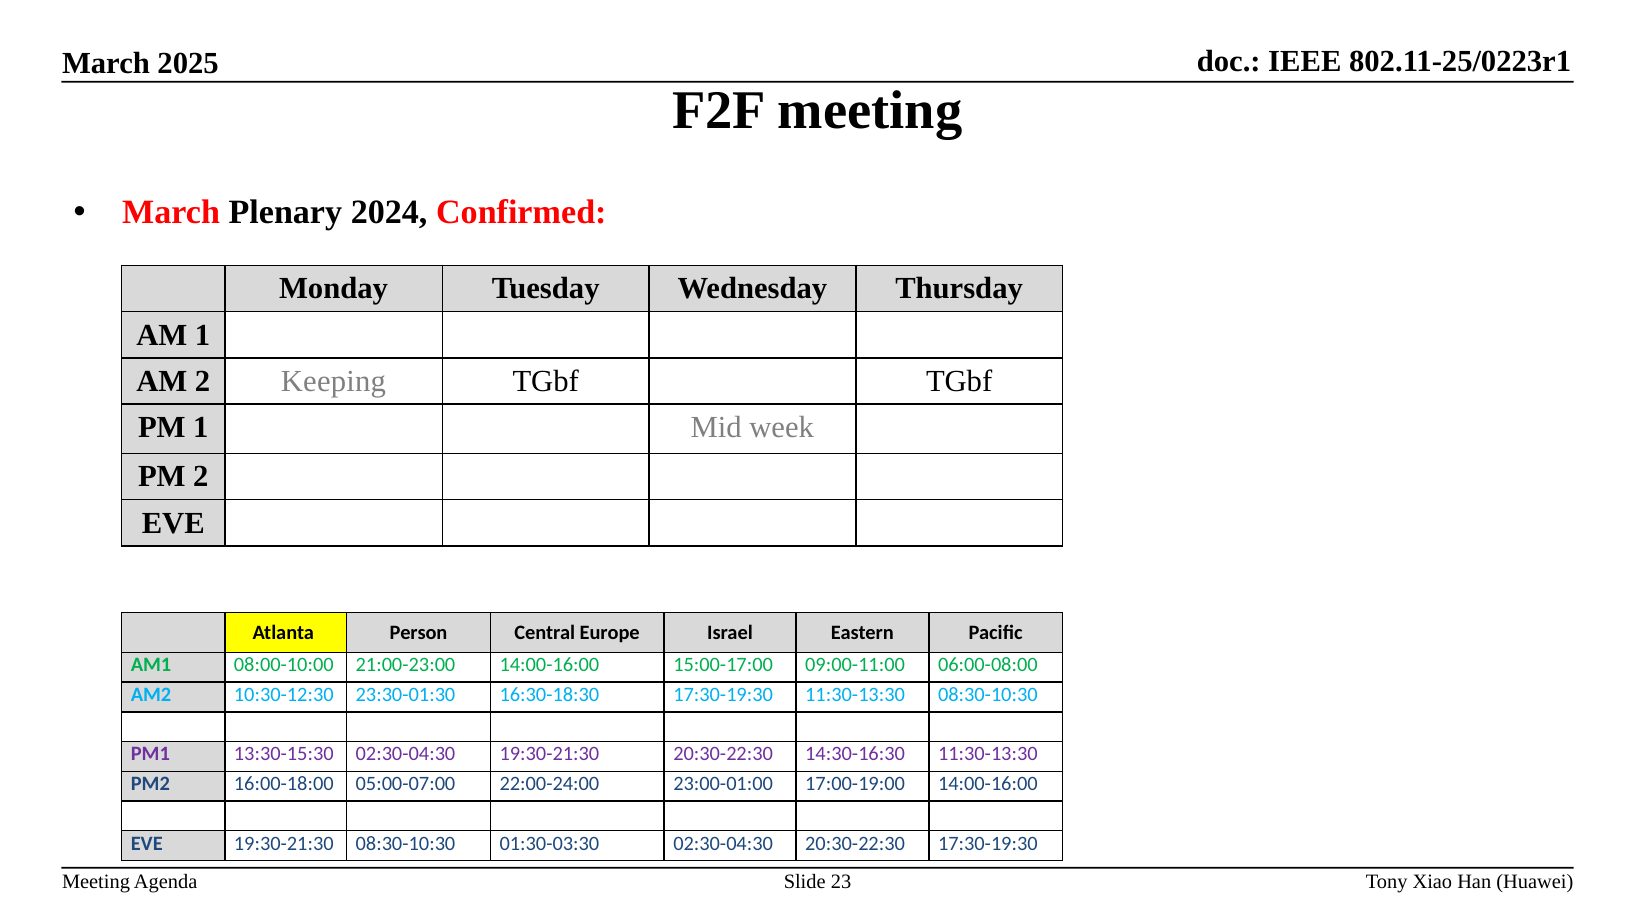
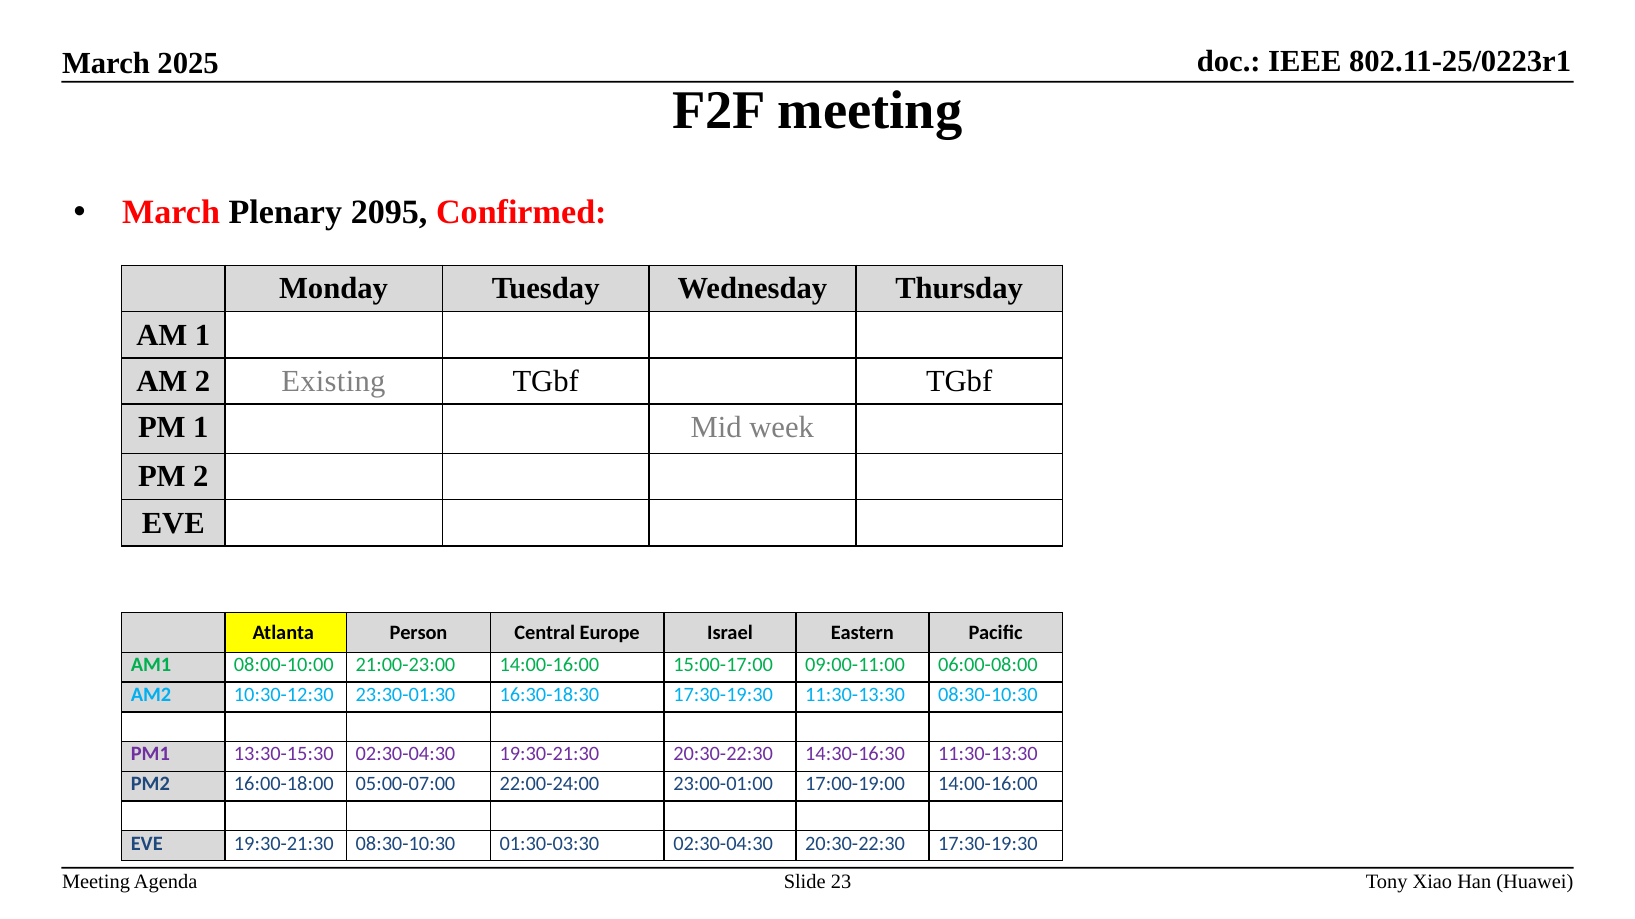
2024: 2024 -> 2095
Keeping: Keeping -> Existing
